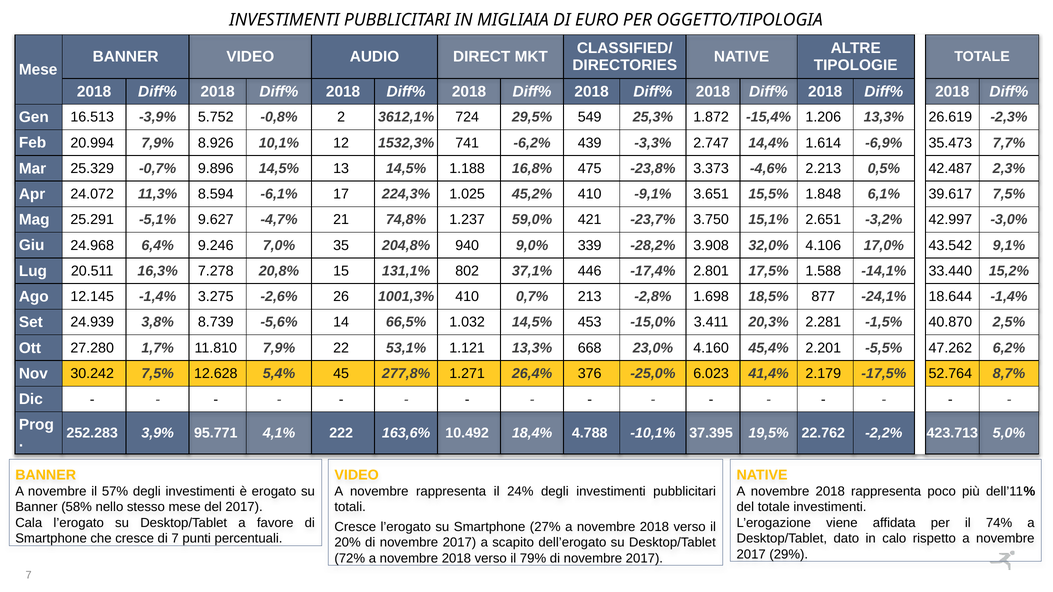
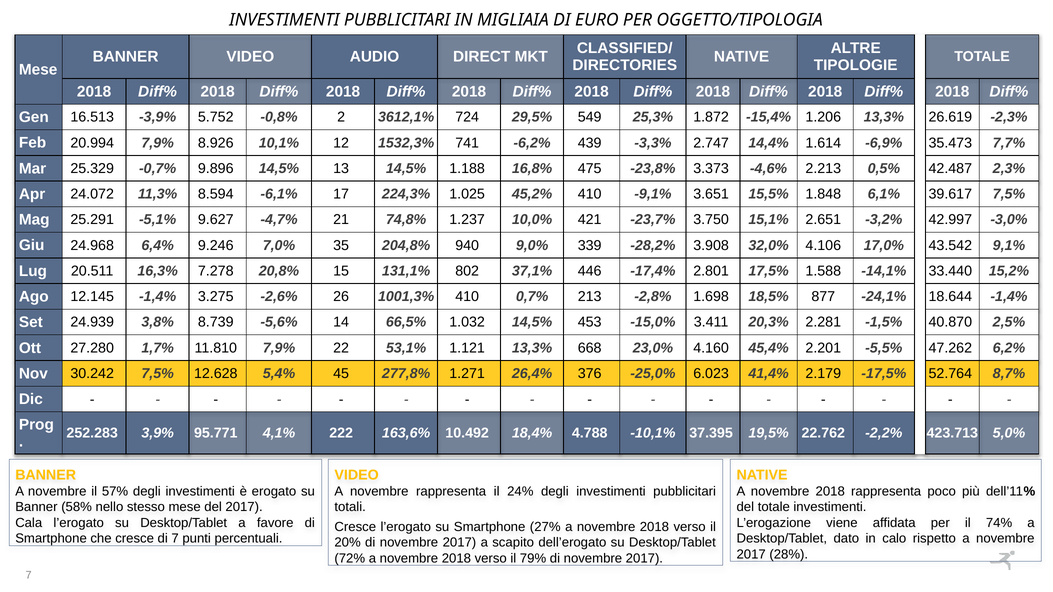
59,0%: 59,0% -> 10,0%
29%: 29% -> 28%
